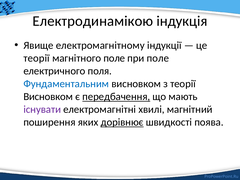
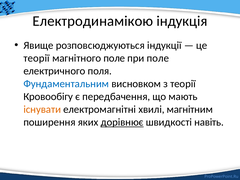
електромагнітному: електромагнітному -> розповсюджуються
Висновком at (48, 97): Висновком -> Кровообігу
передбачення underline: present -> none
існувати colour: purple -> orange
магнітний: магнітний -> магнітним
поява: поява -> навіть
